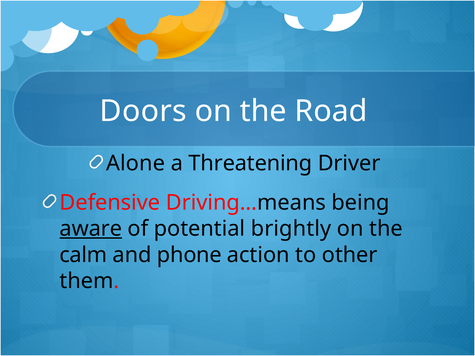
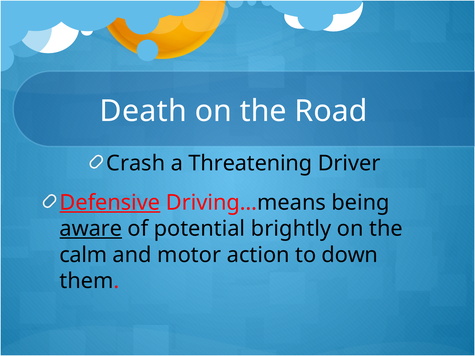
Doors: Doors -> Death
Alone: Alone -> Crash
Defensive underline: none -> present
phone: phone -> motor
other: other -> down
